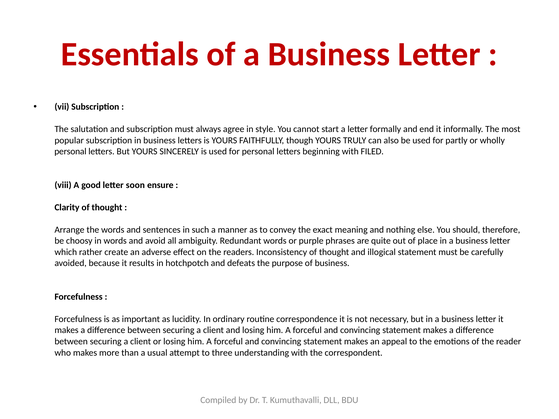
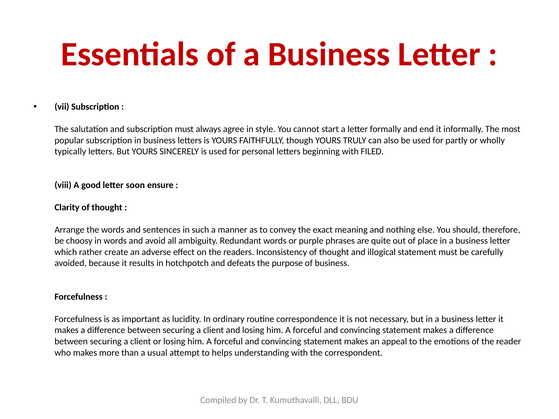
personal at (70, 152): personal -> typically
three: three -> helps
